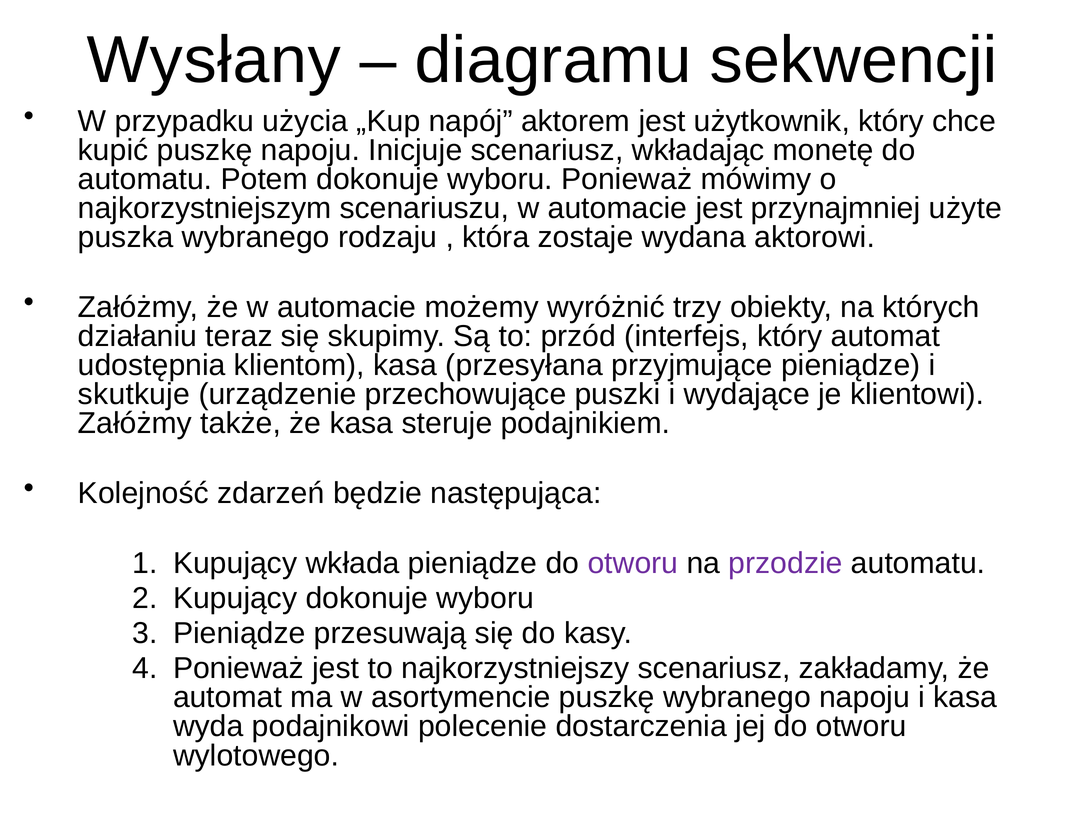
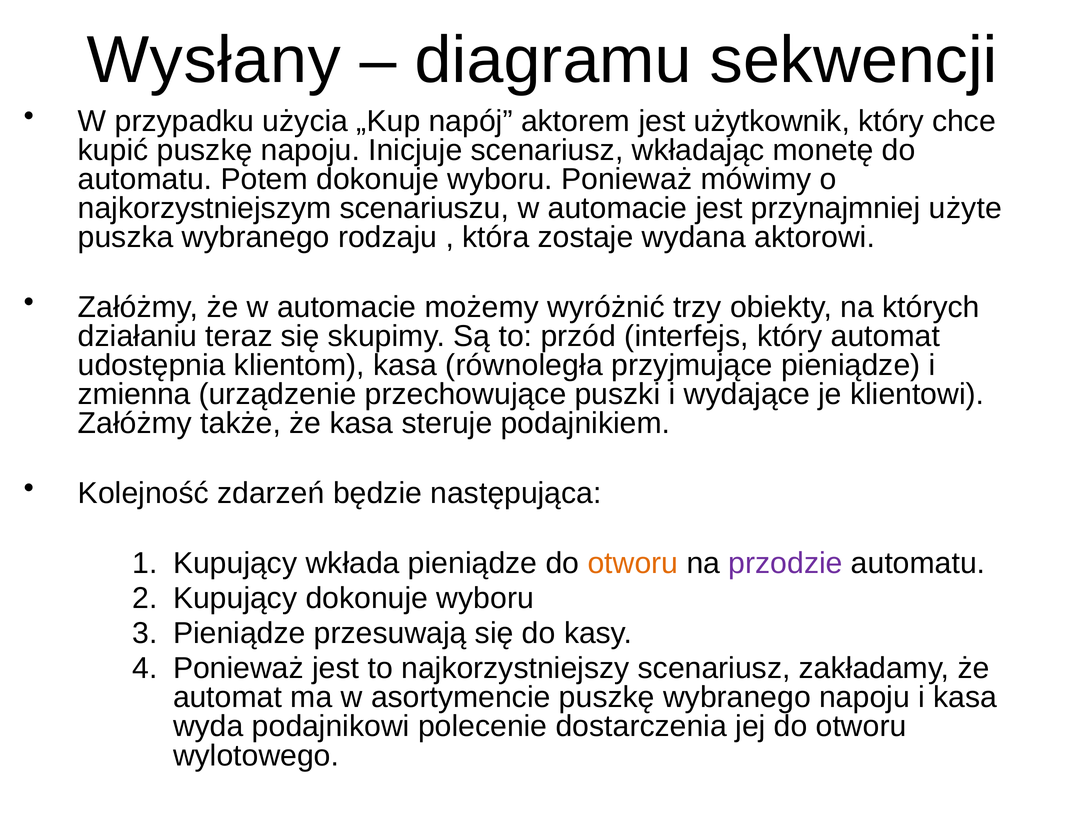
przesyłana: przesyłana -> równoległa
skutkuje: skutkuje -> zmienna
otworu at (633, 563) colour: purple -> orange
